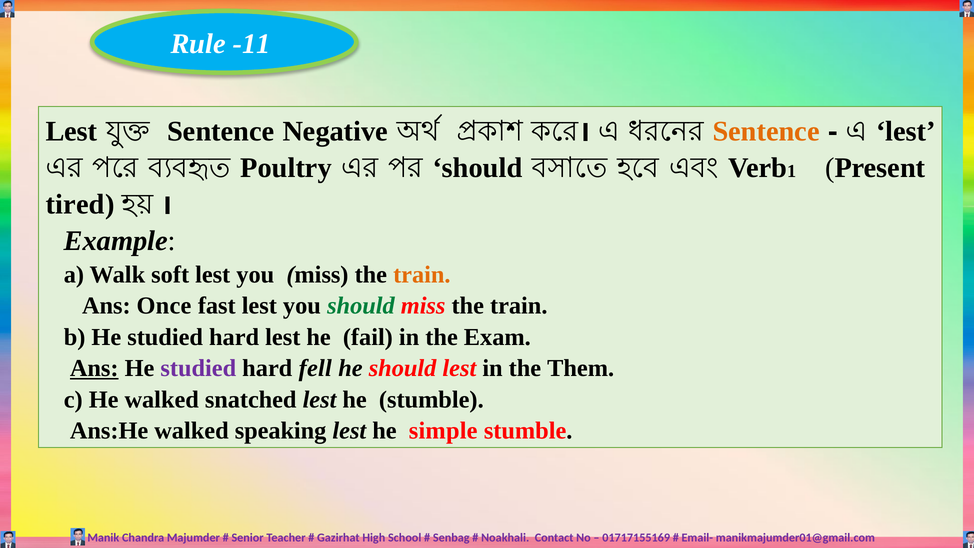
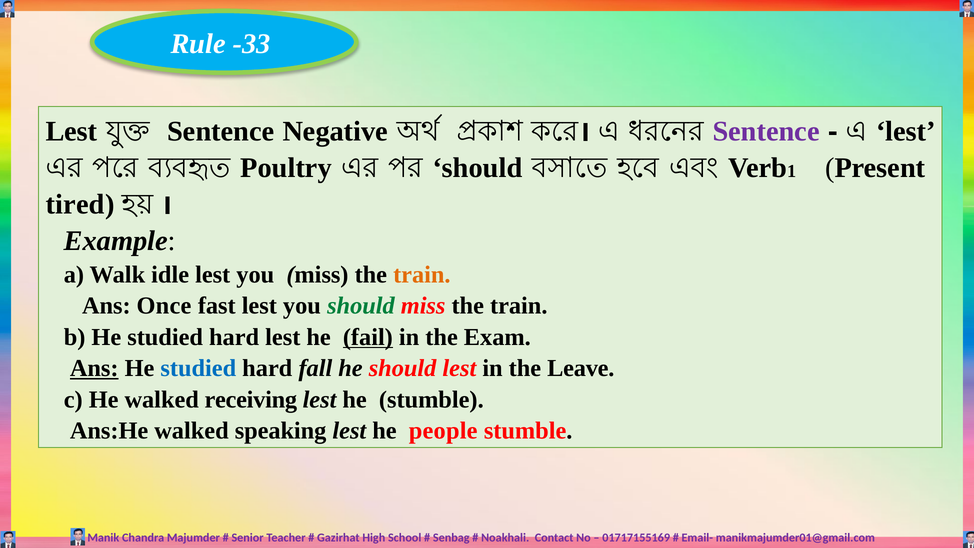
-11: -11 -> -33
Sentence at (766, 132) colour: orange -> purple
soft: soft -> idle
fail underline: none -> present
studied at (198, 368) colour: purple -> blue
fell: fell -> fall
Them: Them -> Leave
snatched: snatched -> receiving
simple: simple -> people
